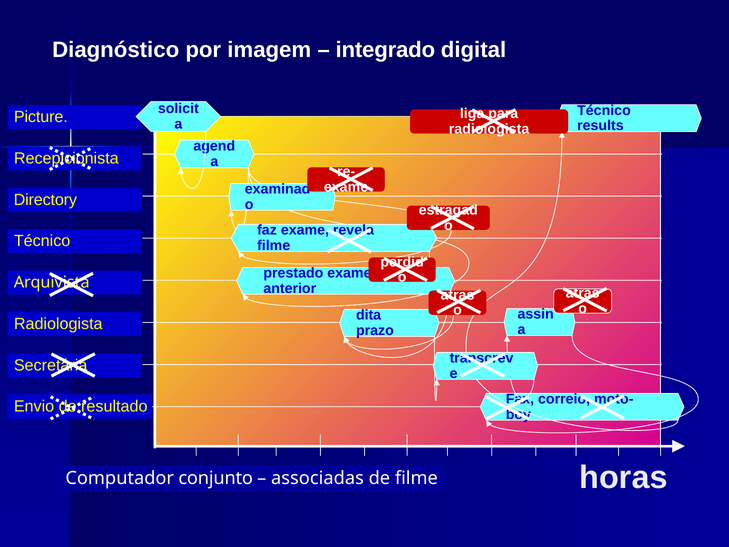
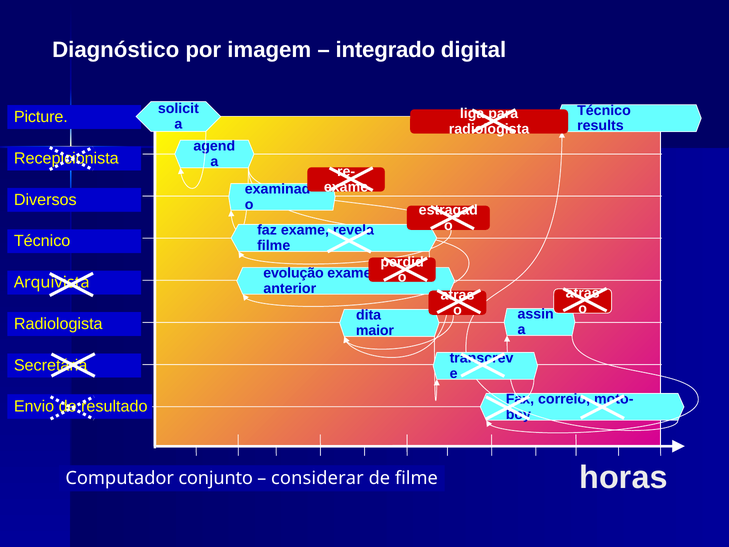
Directory: Directory -> Diversos
prestado: prestado -> evolução
prazo: prazo -> maior
associadas: associadas -> considerar
